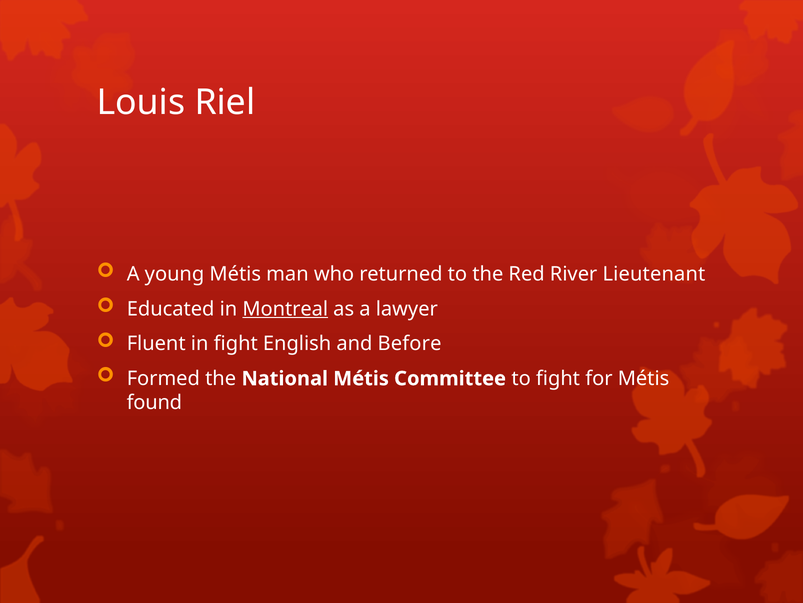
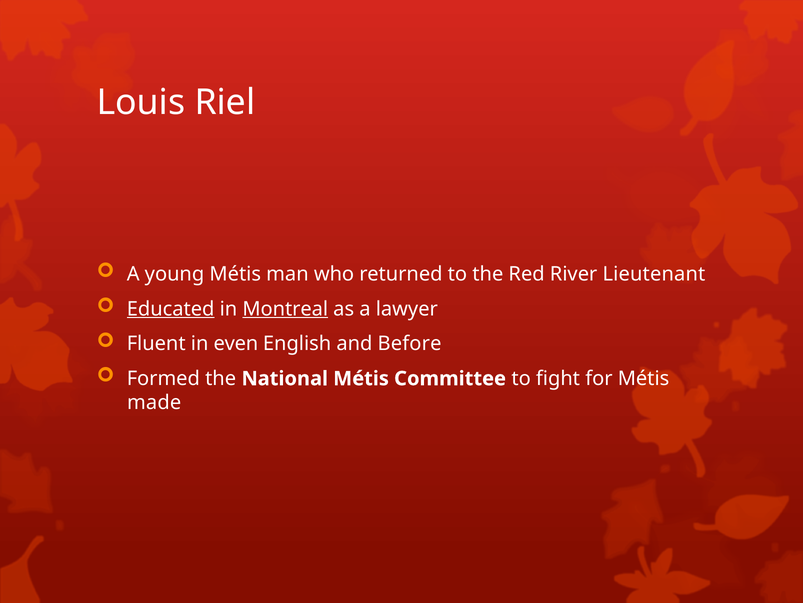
Educated underline: none -> present
in fight: fight -> even
found: found -> made
